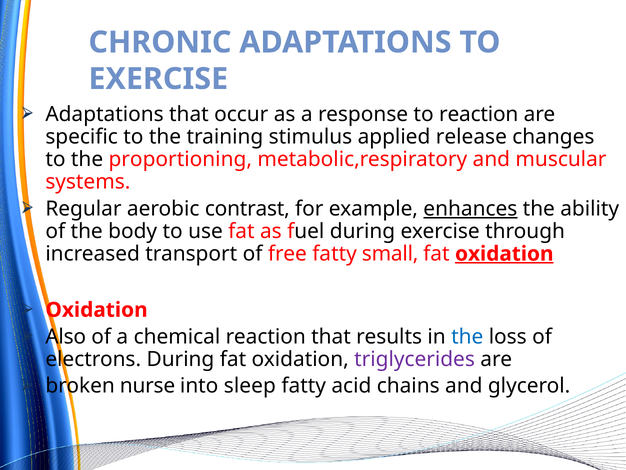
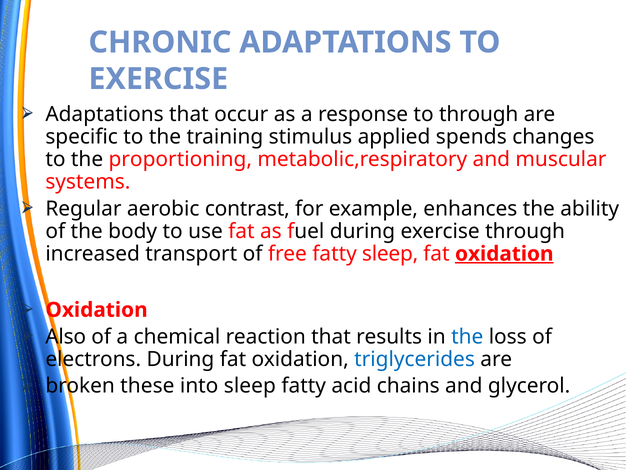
to reaction: reaction -> through
release: release -> spends
enhances underline: present -> none
fatty small: small -> sleep
triglycerides colour: purple -> blue
nurse: nurse -> these
